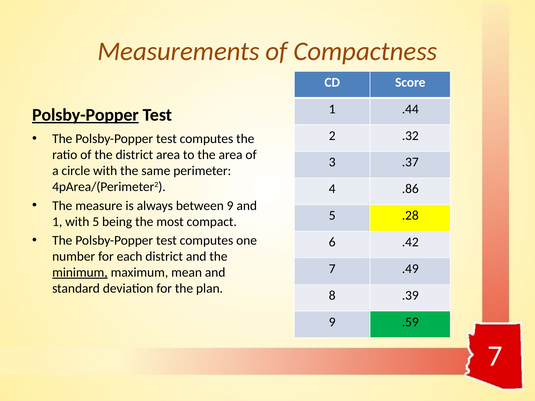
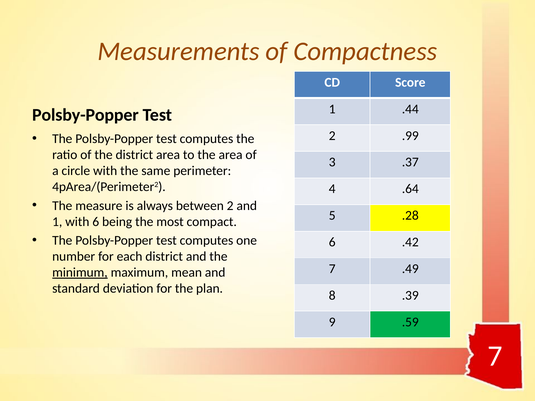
Polsby-Popper at (85, 115) underline: present -> none
.32: .32 -> .99
.86: .86 -> .64
between 9: 9 -> 2
with 5: 5 -> 6
